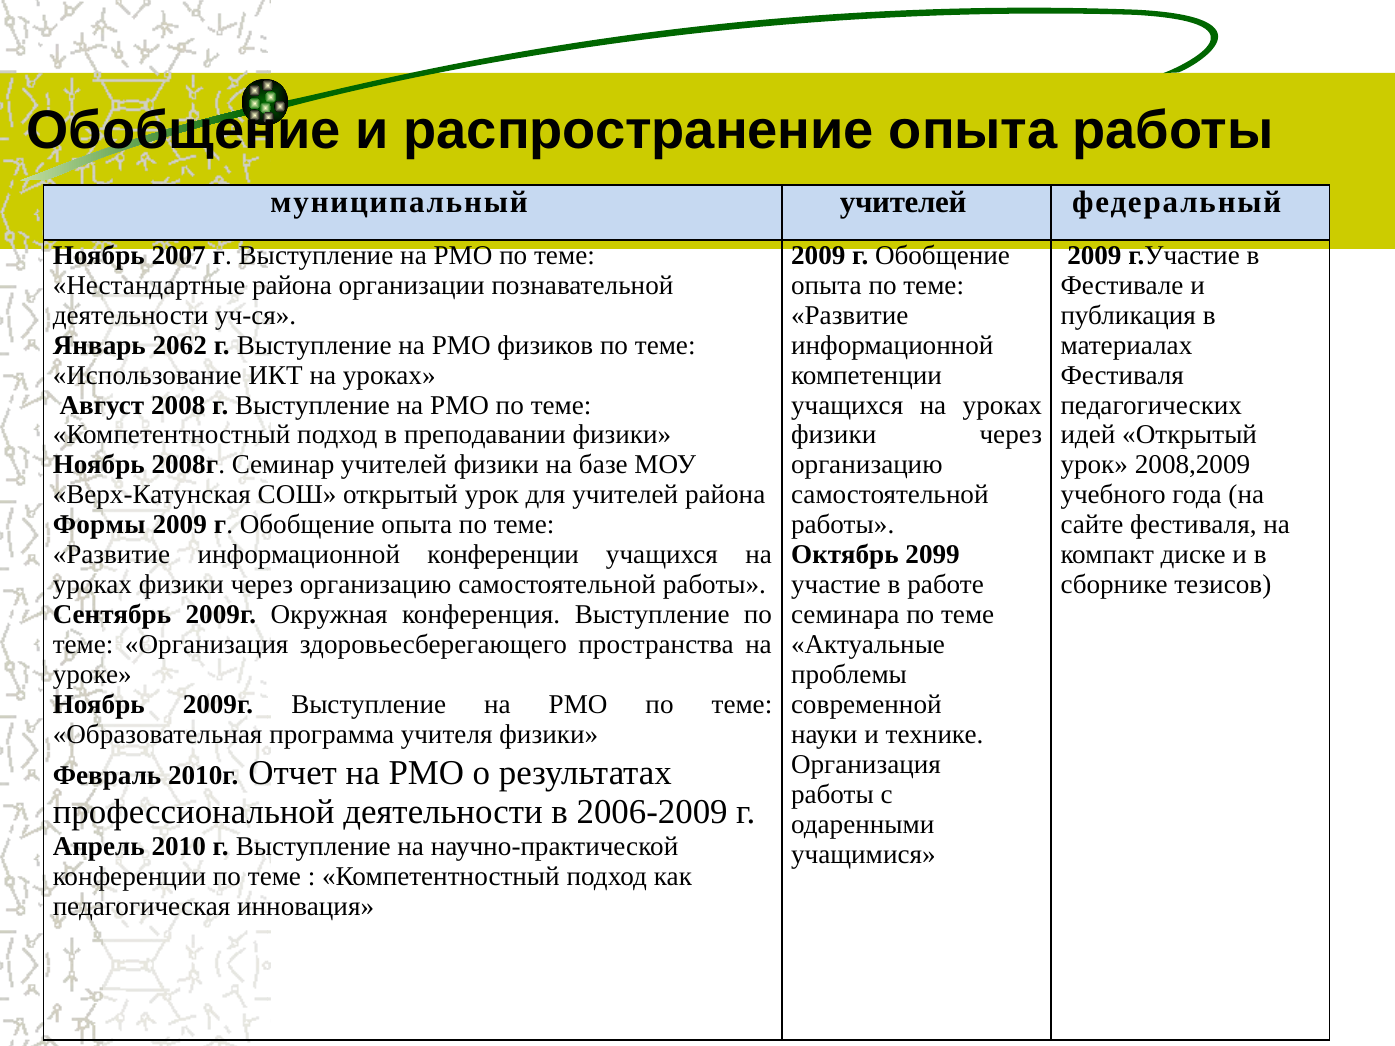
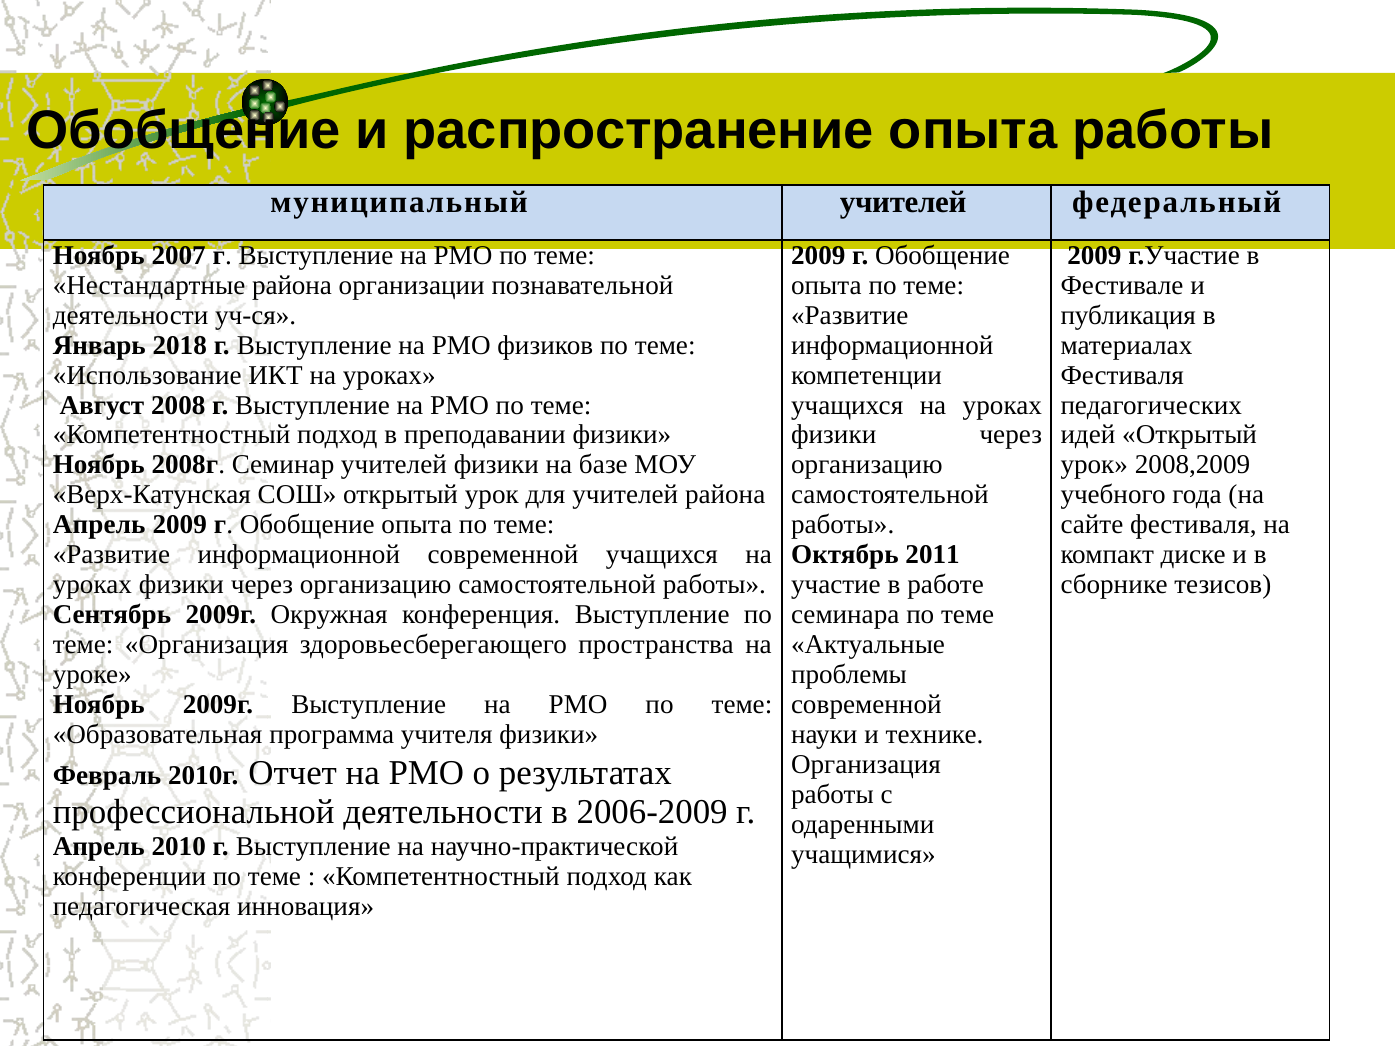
2062: 2062 -> 2018
Формы at (99, 525): Формы -> Апрель
информационной конференции: конференции -> современной
2099: 2099 -> 2011
